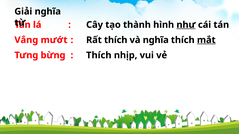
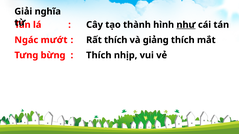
Vắng: Vắng -> Ngác
và nghĩa: nghĩa -> giảng
mắt underline: present -> none
